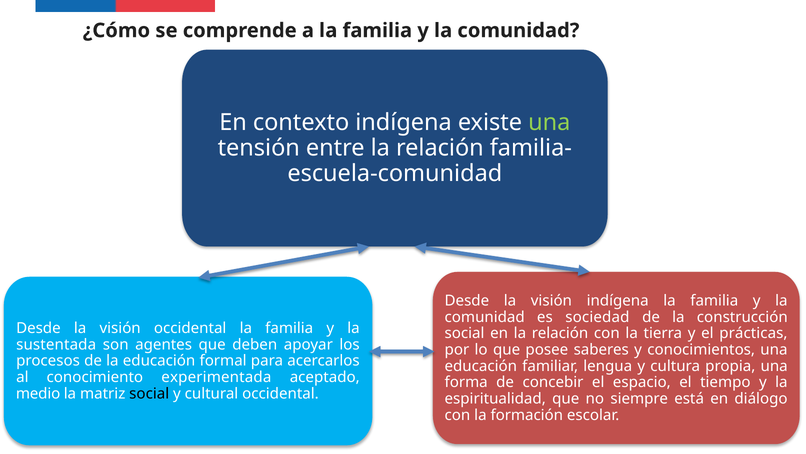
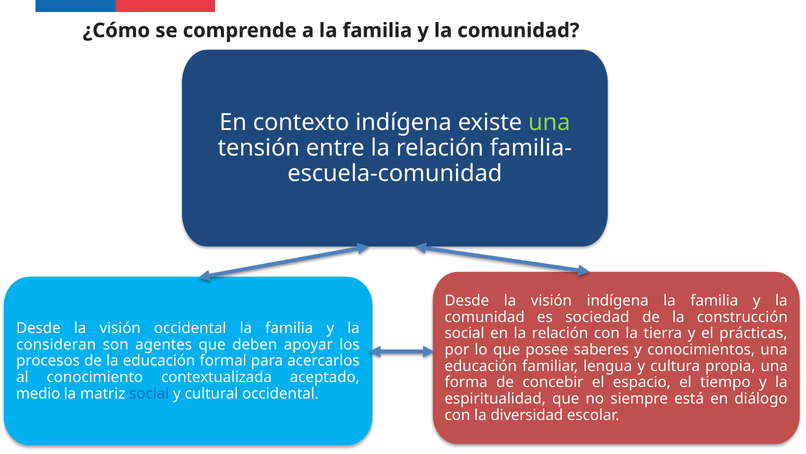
sustentada: sustentada -> consideran
experimentada: experimentada -> contextualizada
social at (149, 393) colour: black -> blue
formación: formación -> diversidad
